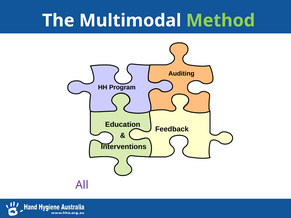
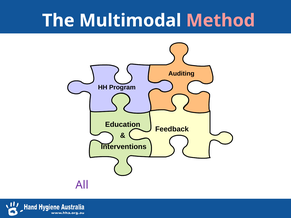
Method colour: light green -> pink
